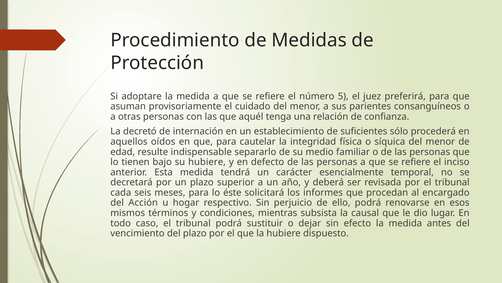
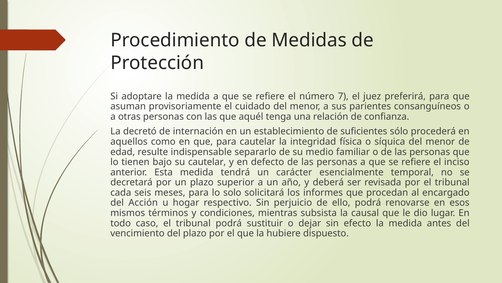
5: 5 -> 7
oídos: oídos -> como
su hubiere: hubiere -> cautelar
éste: éste -> solo
